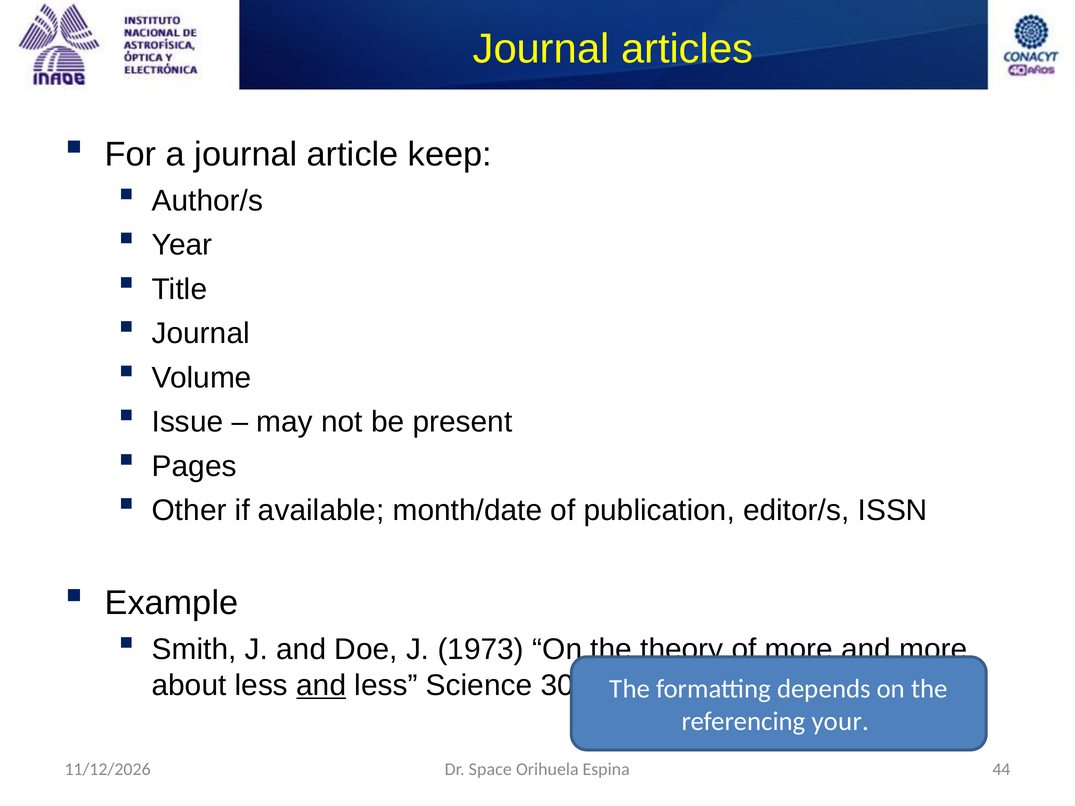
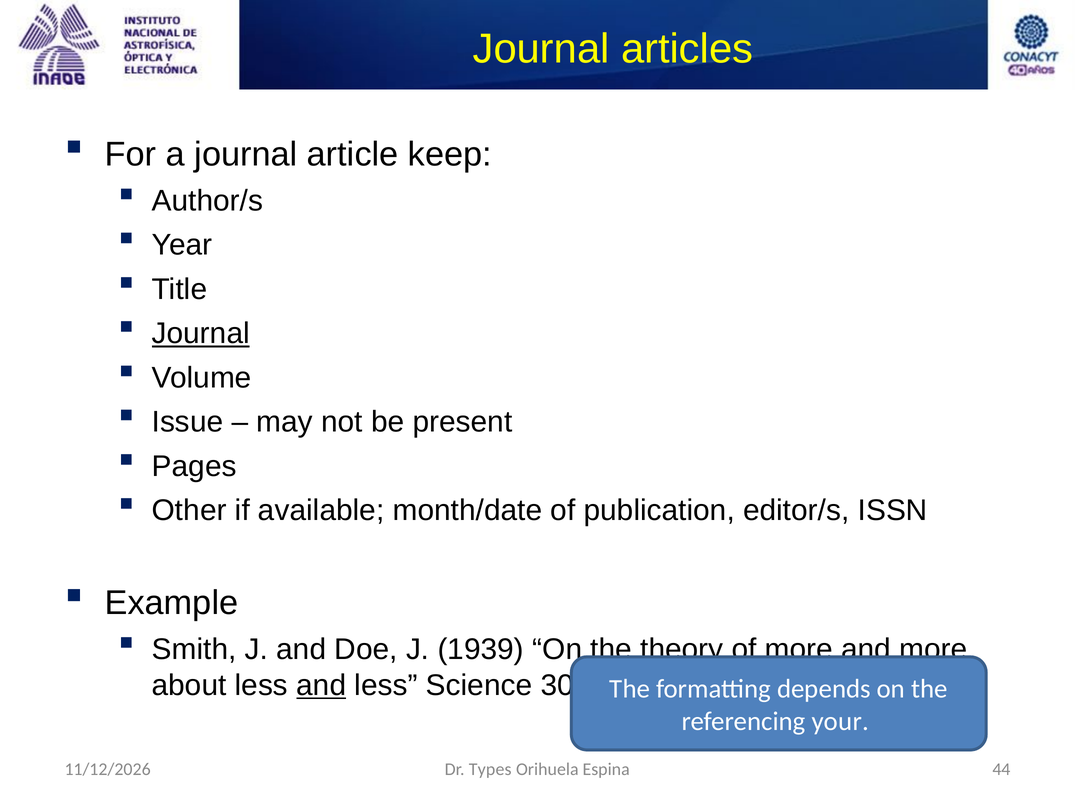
Journal at (201, 334) underline: none -> present
1973: 1973 -> 1939
Space: Space -> Types
